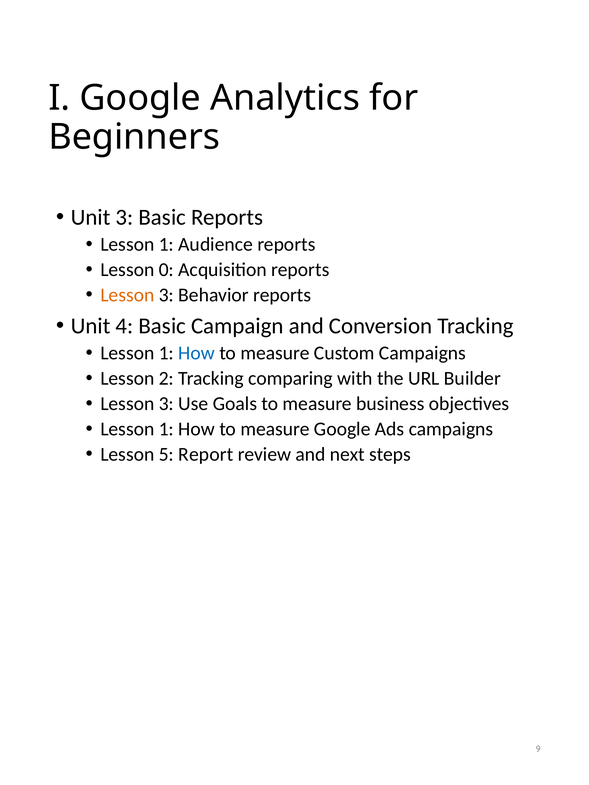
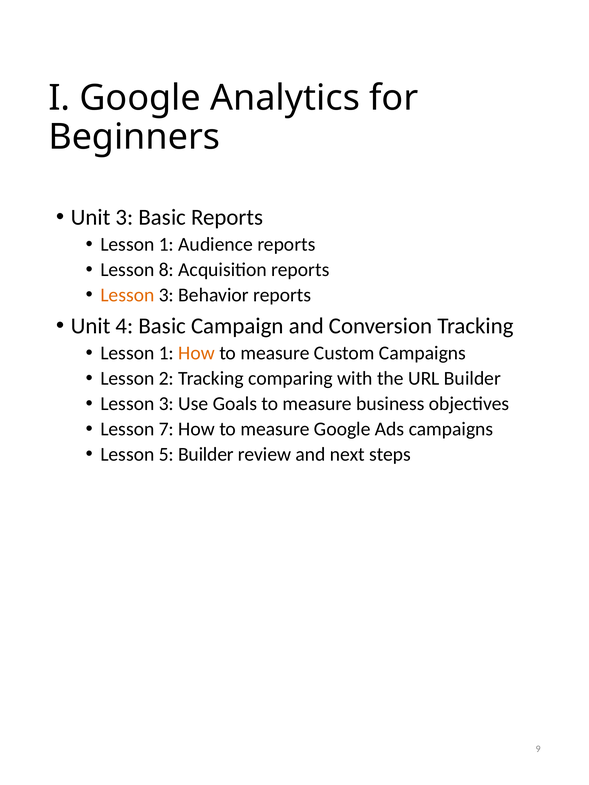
0: 0 -> 8
How at (197, 353) colour: blue -> orange
1 at (166, 429): 1 -> 7
5 Report: Report -> Builder
